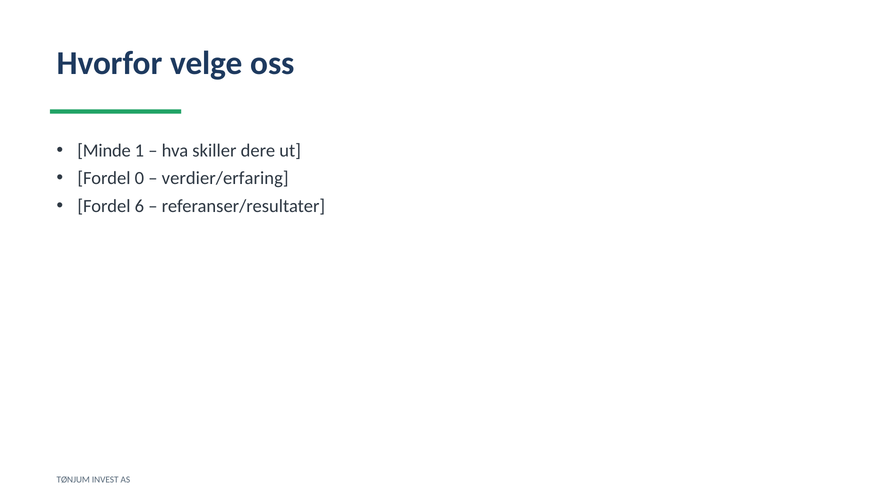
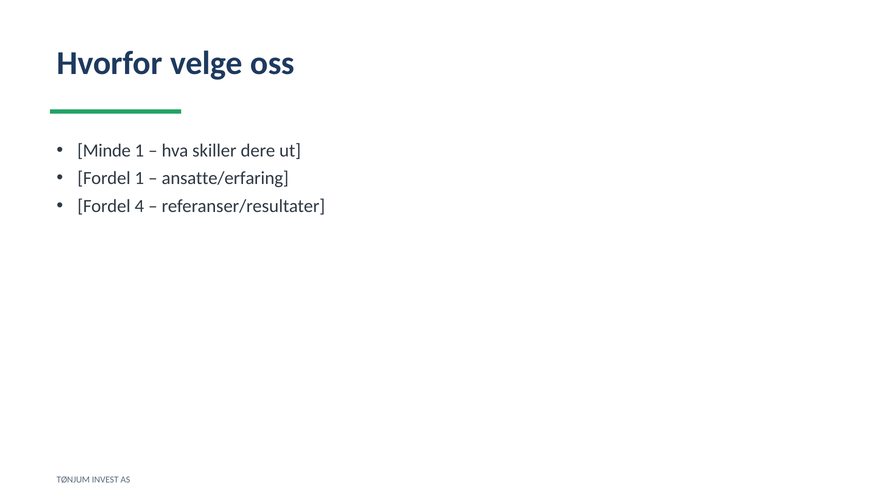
Fordel 0: 0 -> 1
verdier/erfaring: verdier/erfaring -> ansatte/erfaring
6: 6 -> 4
